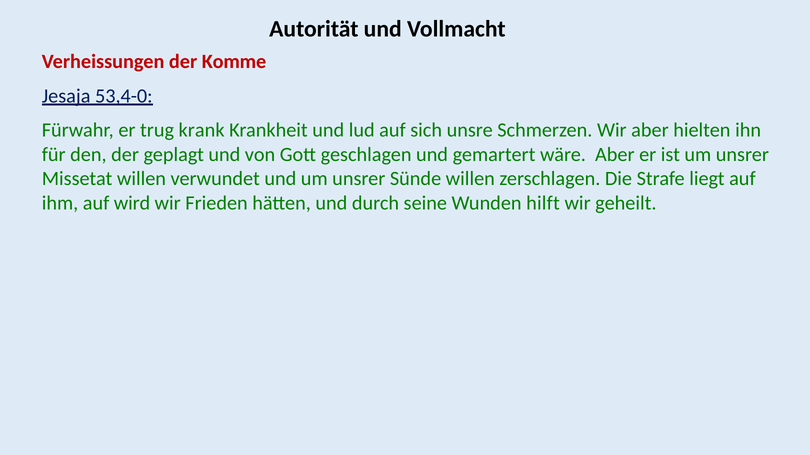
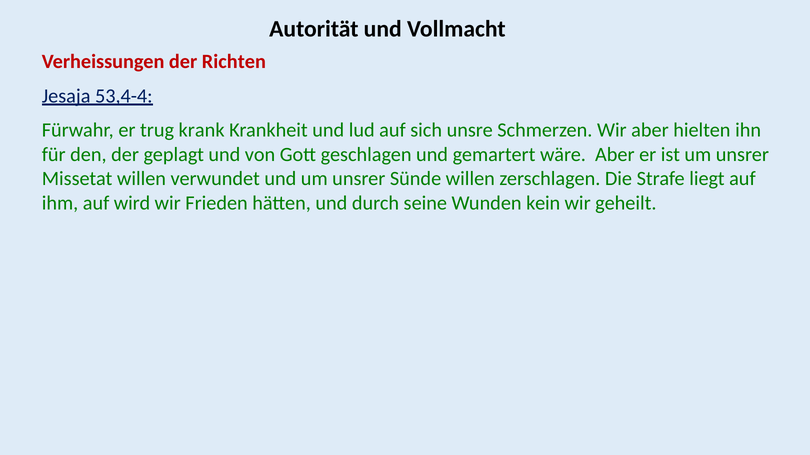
Komme: Komme -> Richten
53,4-0: 53,4-0 -> 53,4-4
hilft: hilft -> kein
